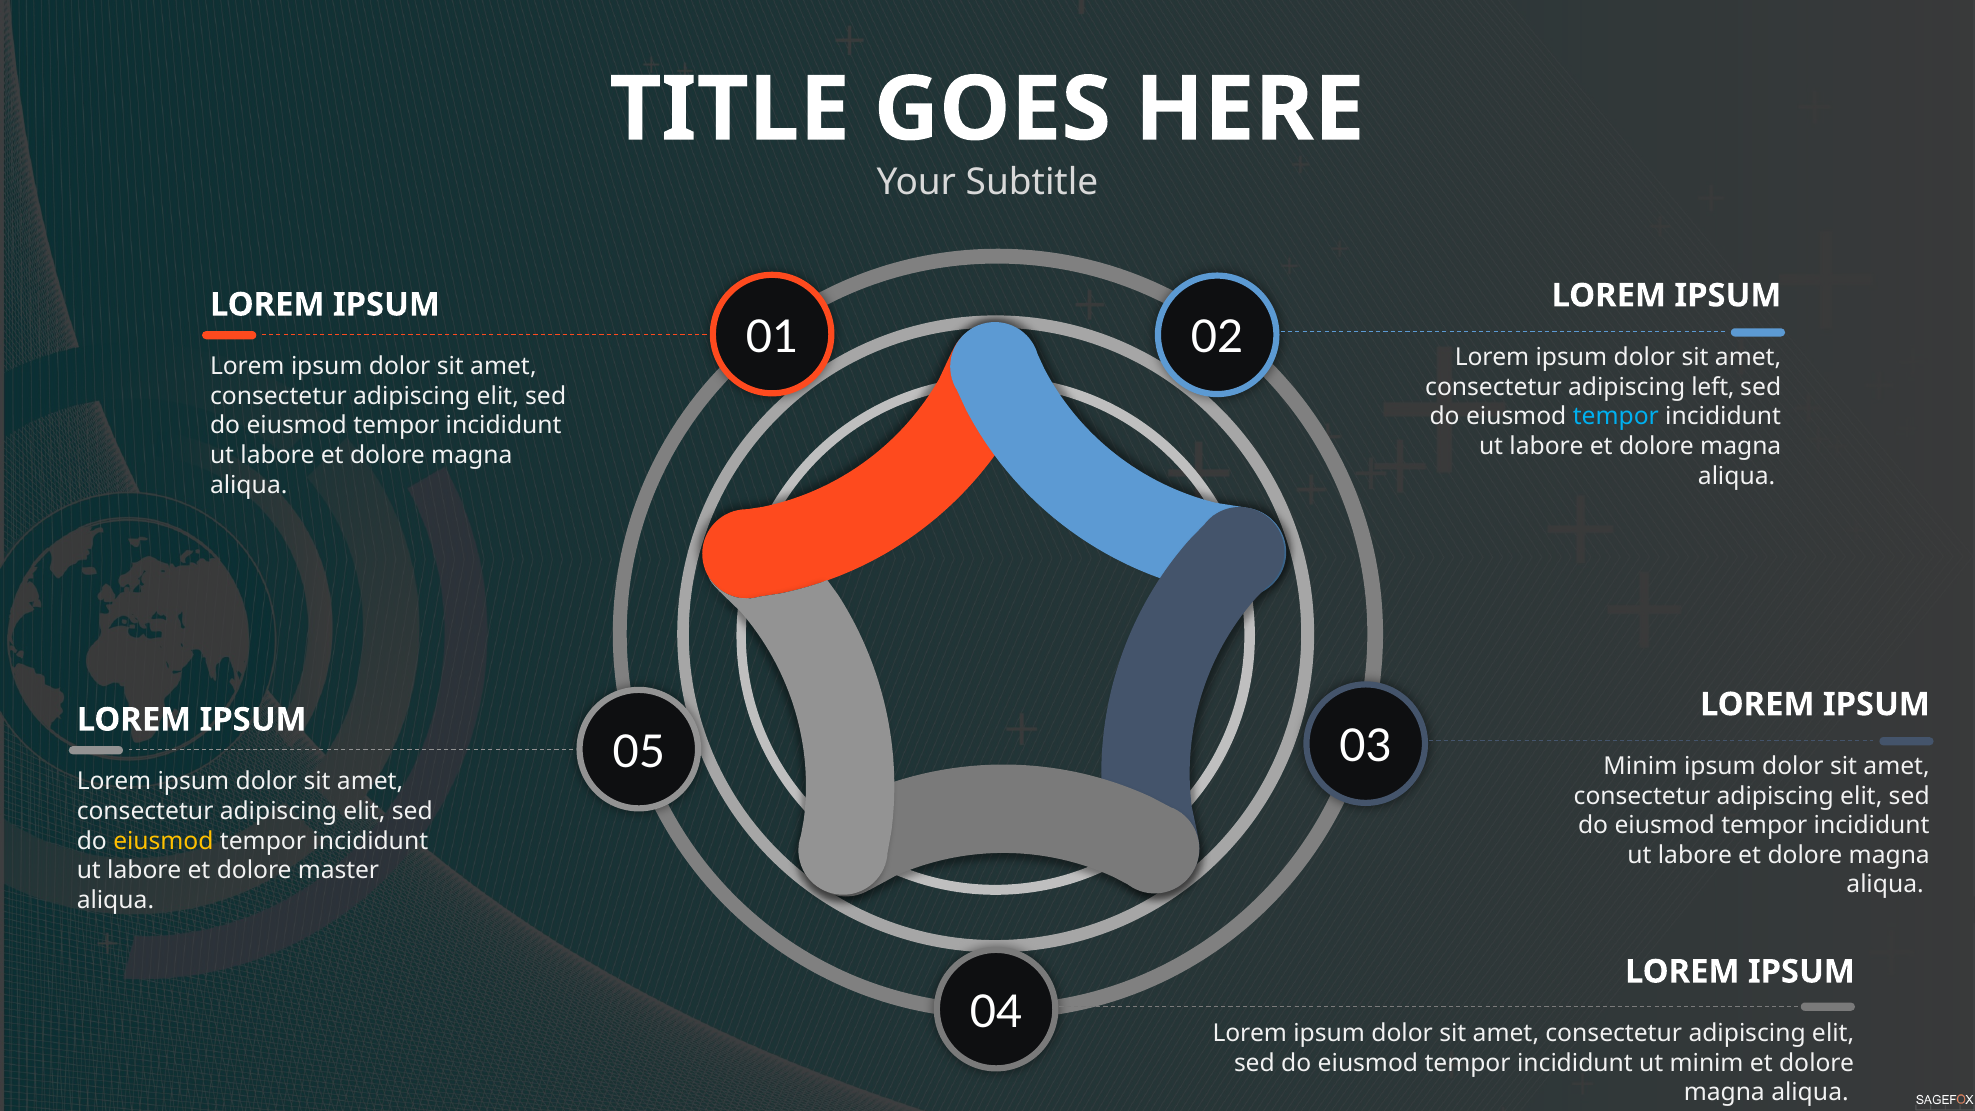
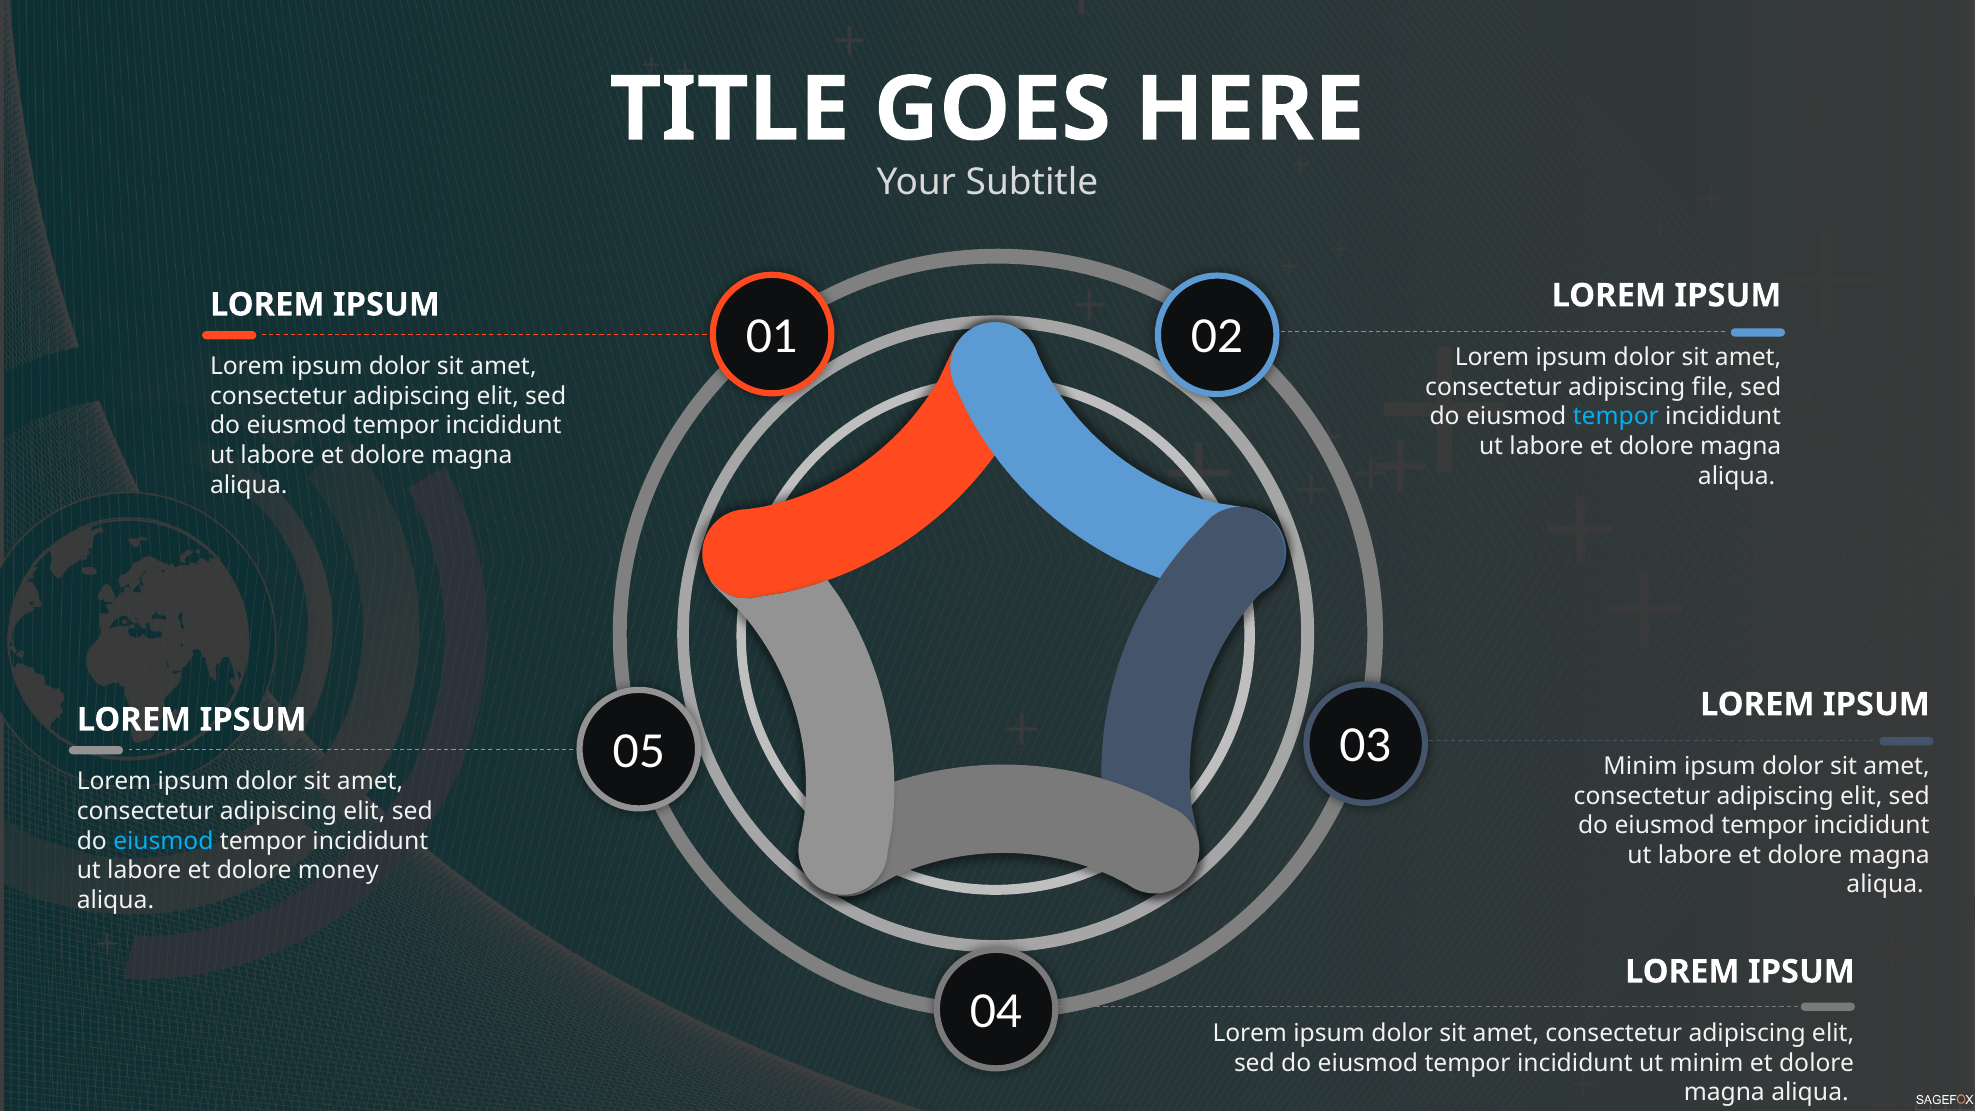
left: left -> file
eiusmod at (163, 841) colour: yellow -> light blue
master: master -> money
